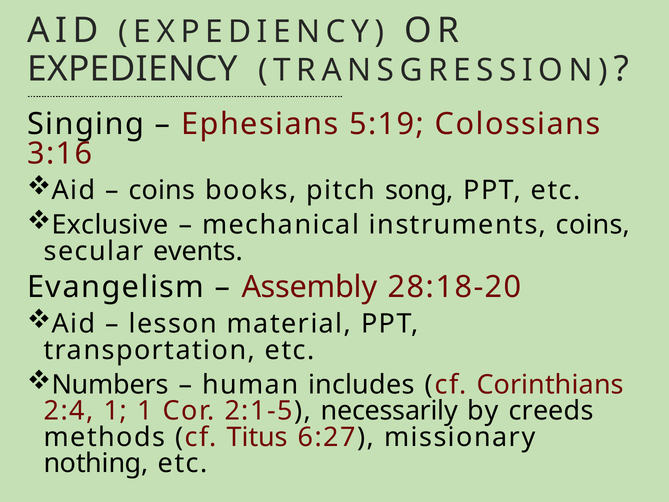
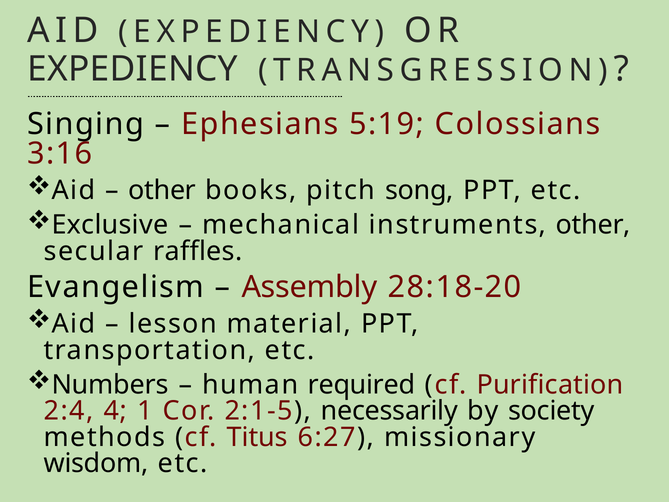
coins at (162, 190): coins -> other
instruments coins: coins -> other
events: events -> raffles
includes: includes -> required
Corinthians: Corinthians -> Purification
2:4 1: 1 -> 4
creeds: creeds -> society
nothing: nothing -> wisdom
